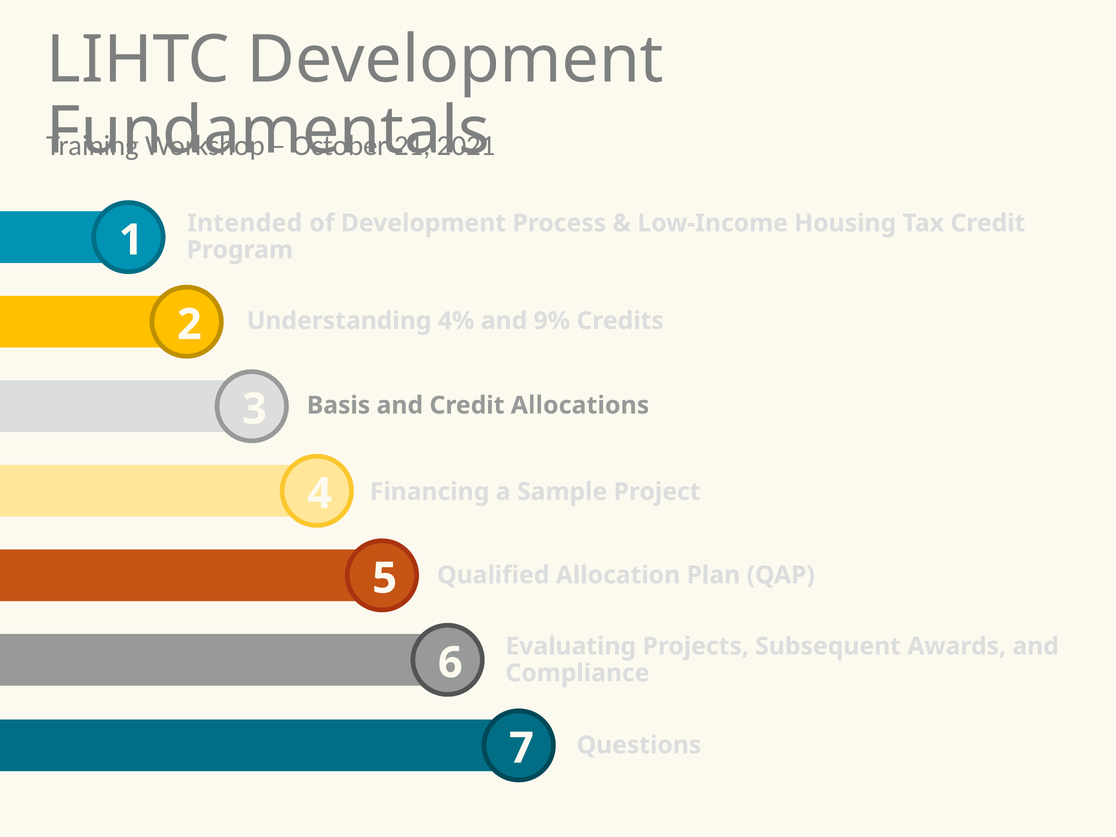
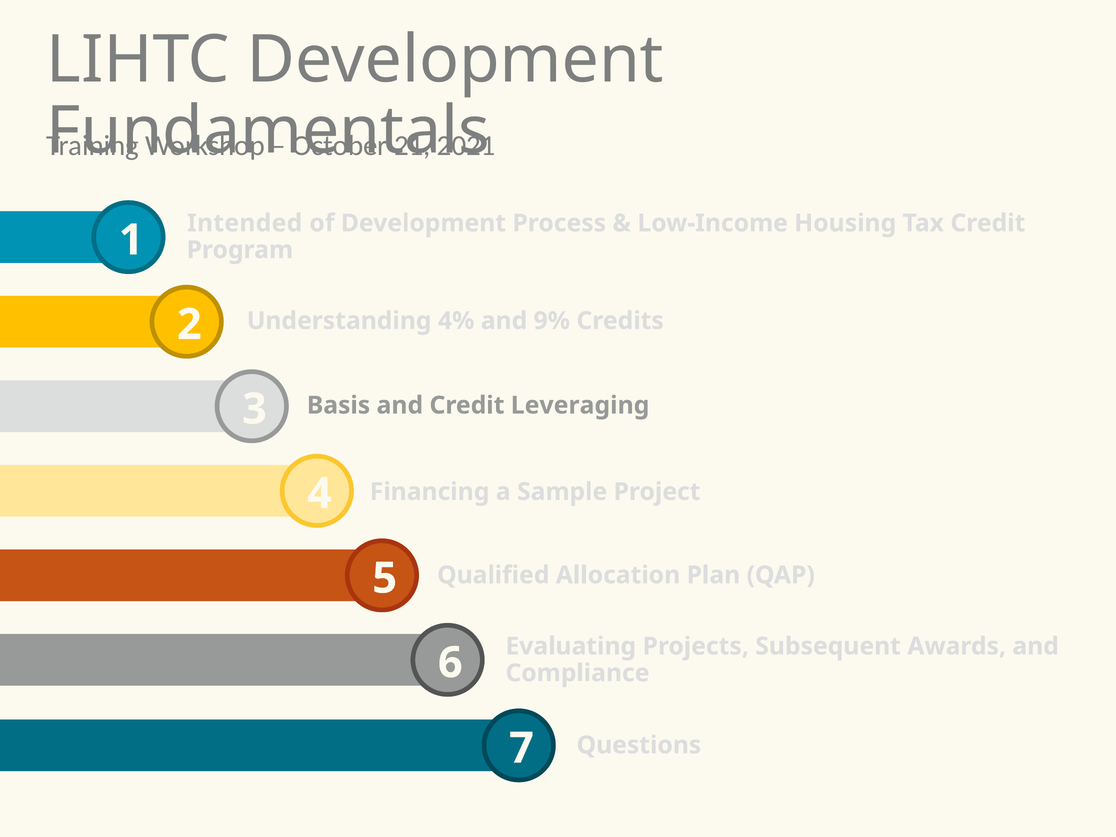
Allocations: Allocations -> Leveraging
